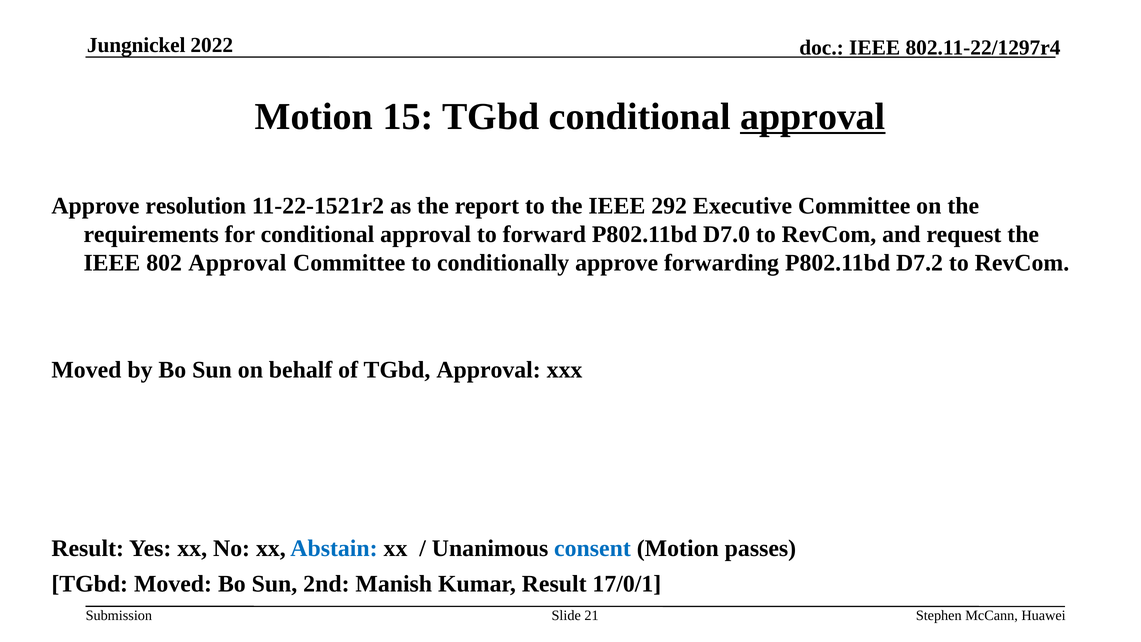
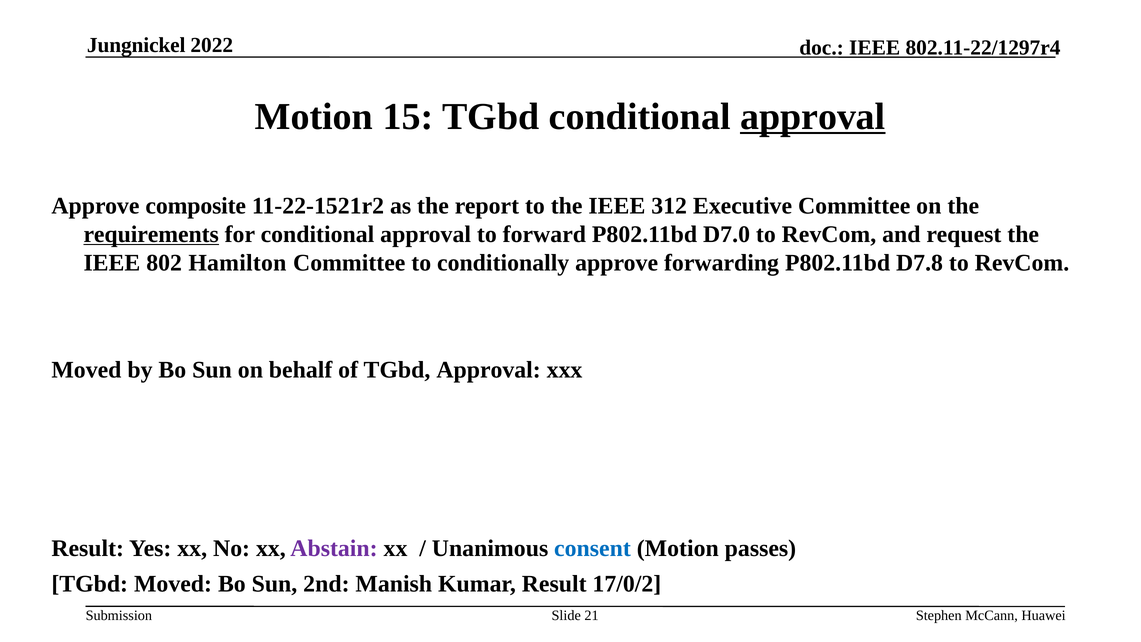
resolution: resolution -> composite
292: 292 -> 312
requirements underline: none -> present
802 Approval: Approval -> Hamilton
D7.2: D7.2 -> D7.8
Abstain colour: blue -> purple
17/0/1: 17/0/1 -> 17/0/2
